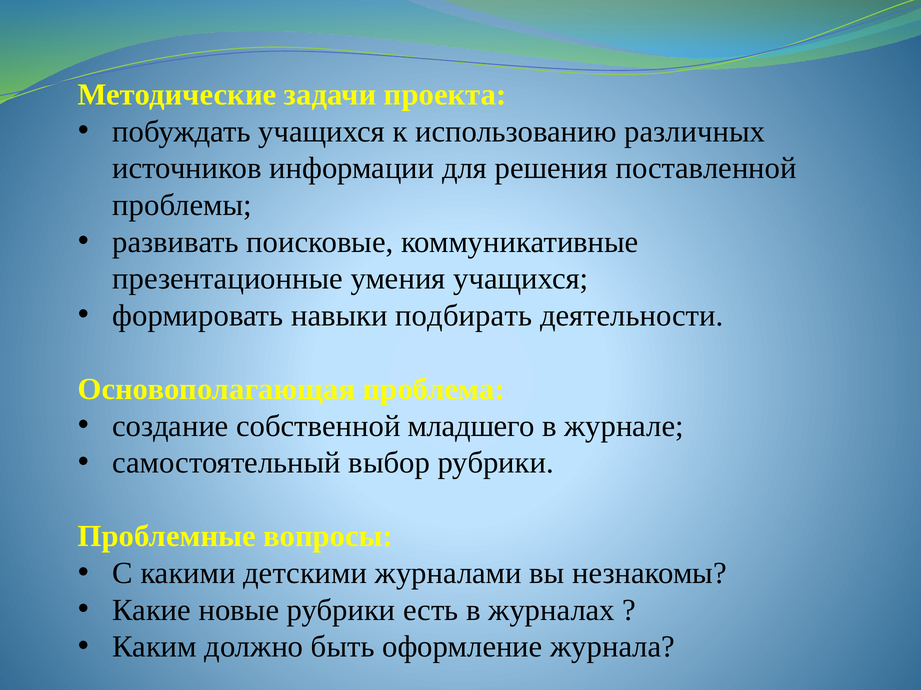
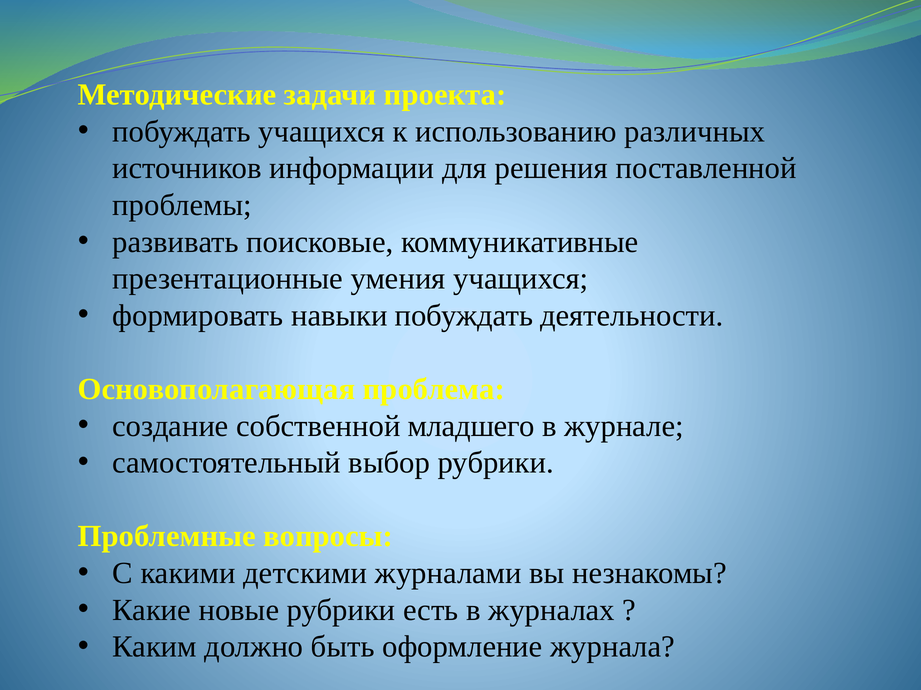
навыки подбирать: подбирать -> побуждать
